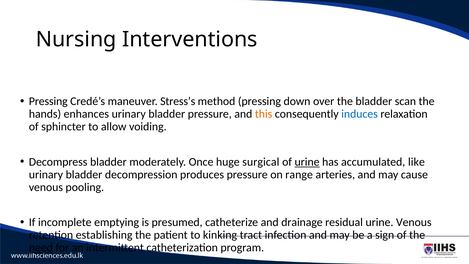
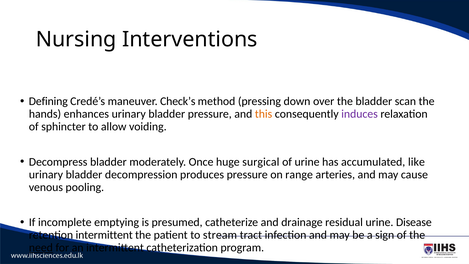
Pressing at (48, 101): Pressing -> Defining
Stress’s: Stress’s -> Check’s
induces colour: blue -> purple
urine at (307, 162) underline: present -> none
urine Venous: Venous -> Disease
retention establishing: establishing -> intermittent
kinking: kinking -> stream
